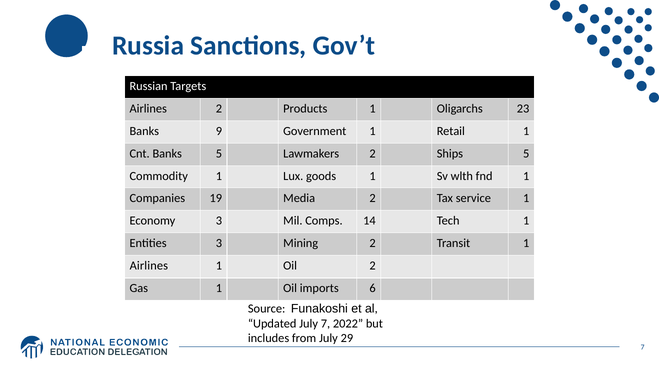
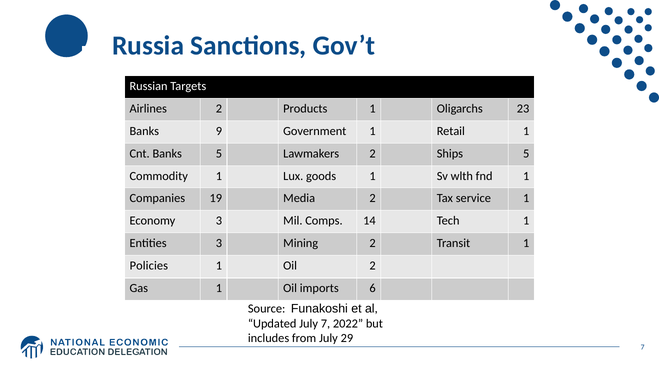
Airlines at (149, 265): Airlines -> Policies
